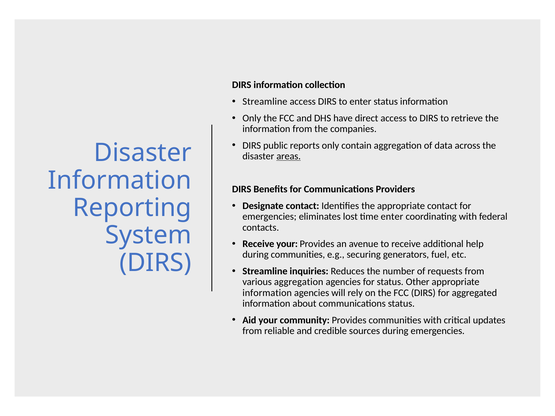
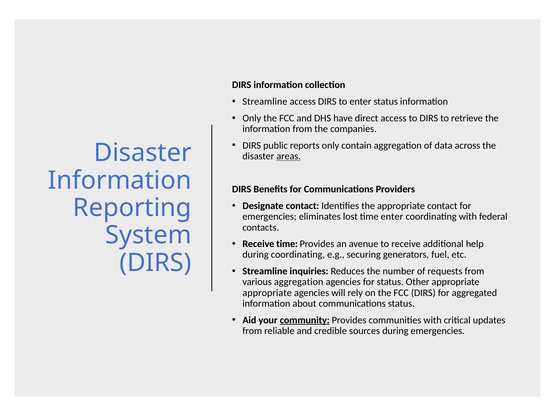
Receive your: your -> time
during communities: communities -> coordinating
information at (267, 293): information -> appropriate
community underline: none -> present
